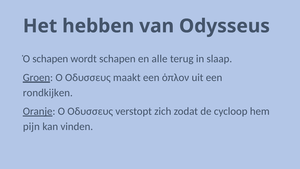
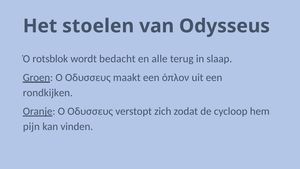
hebben: hebben -> stoelen
Ὁ schapen: schapen -> rotsblok
wordt schapen: schapen -> bedacht
